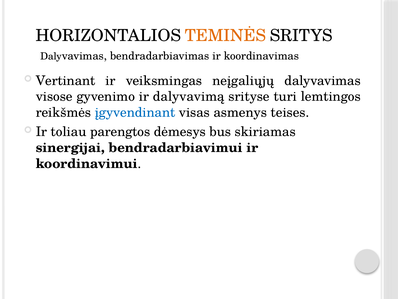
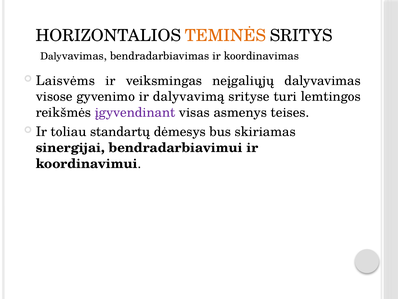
Vertinant: Vertinant -> Laisvėms
įgyvendinant colour: blue -> purple
parengtos: parengtos -> standartų
